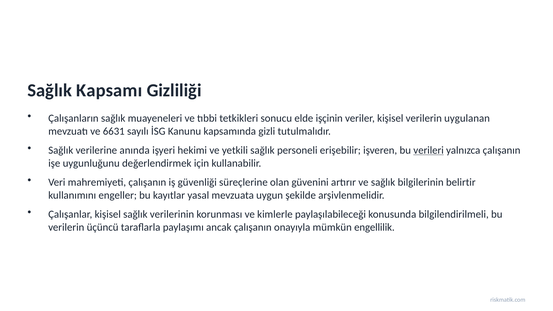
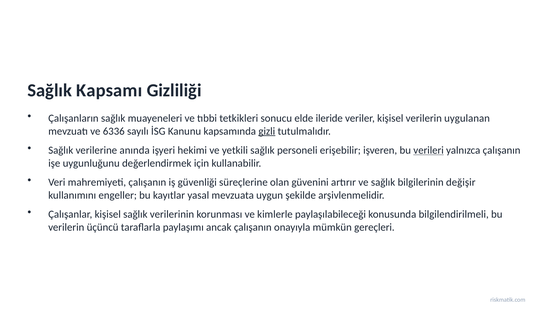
işçinin: işçinin -> ileride
6631: 6631 -> 6336
gizli underline: none -> present
belirtir: belirtir -> değişir
engellilik: engellilik -> gereçleri
